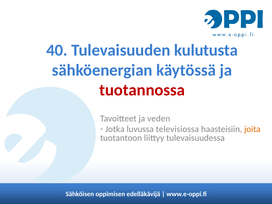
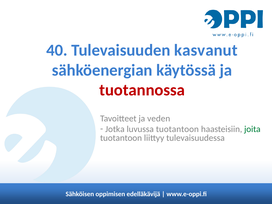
kulutusta: kulutusta -> kasvanut
luvussa televisiossa: televisiossa -> tuotantoon
joita colour: orange -> green
